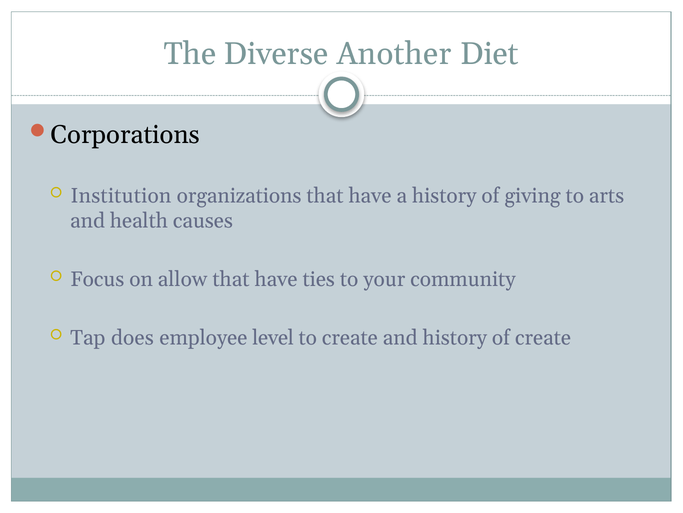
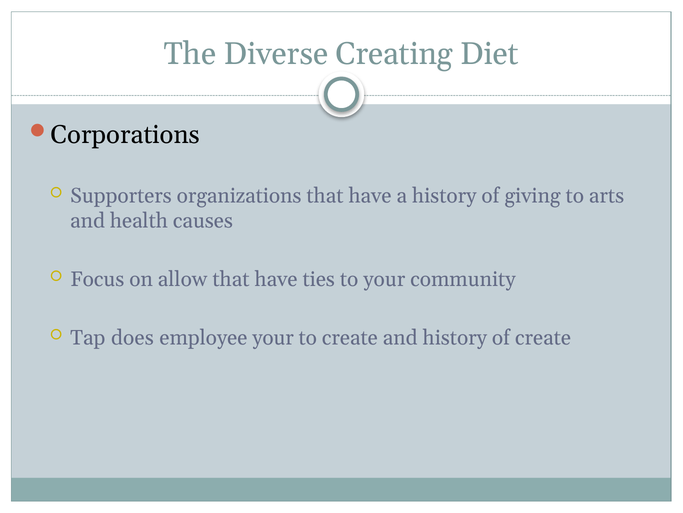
Another: Another -> Creating
Institution: Institution -> Supporters
employee level: level -> your
